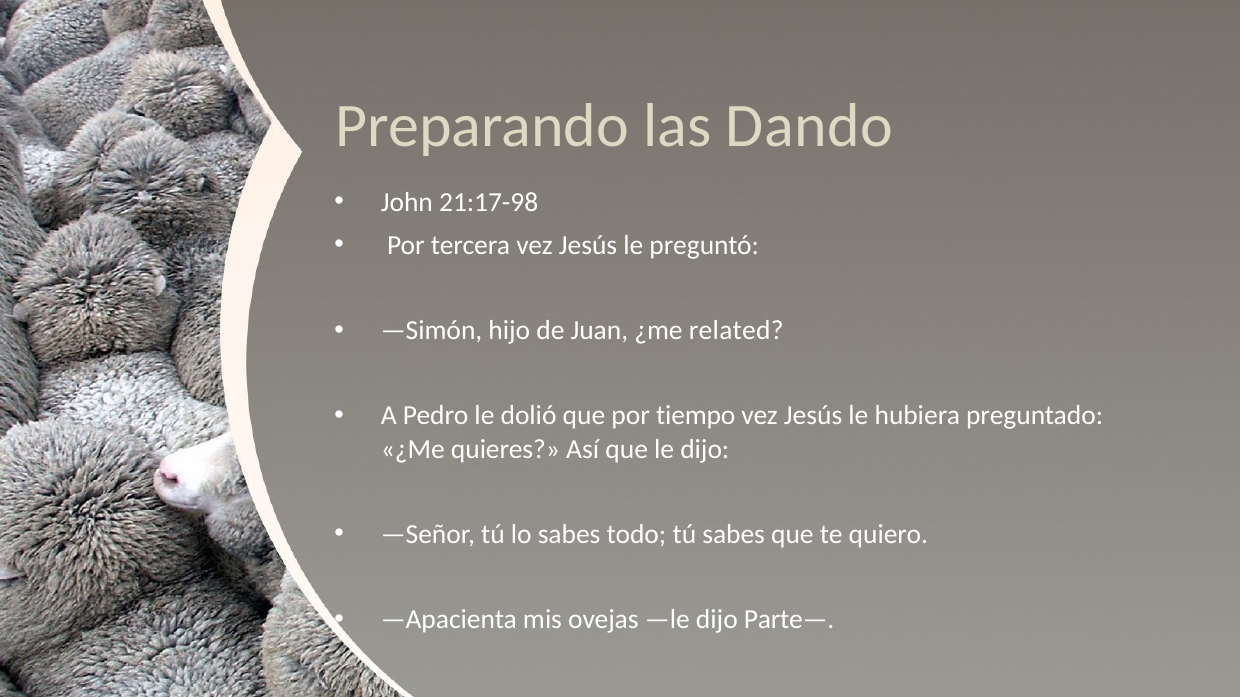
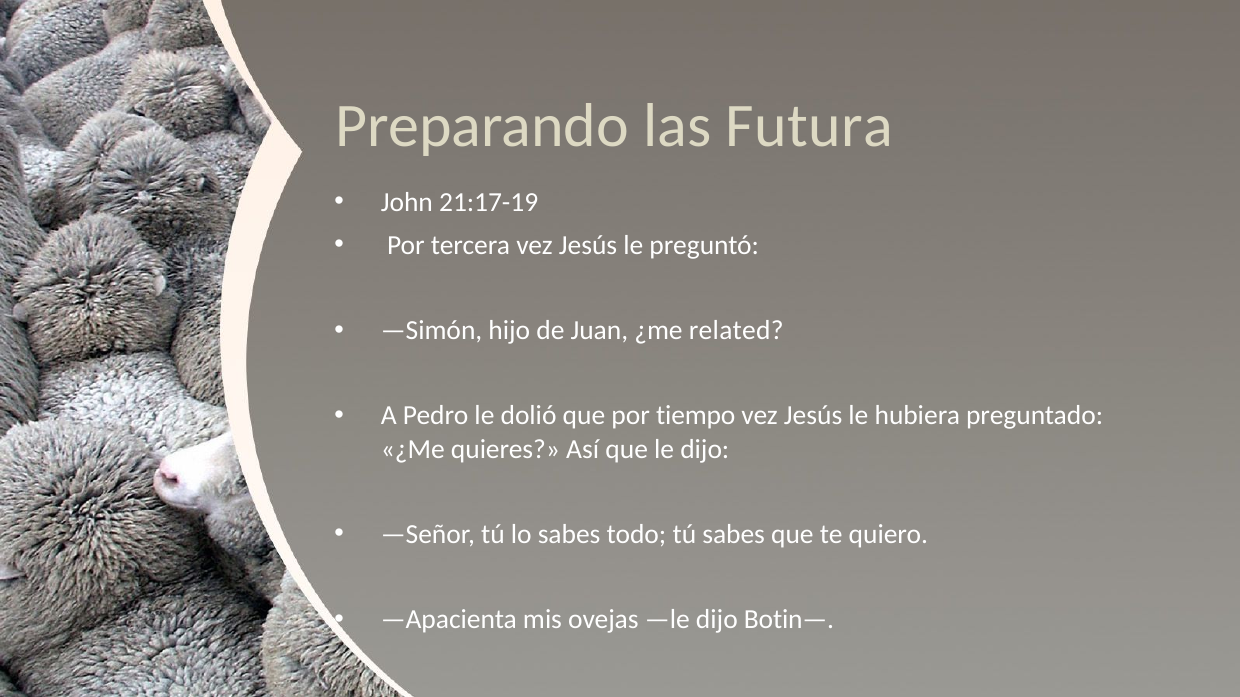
Dando: Dando -> Futura
21:17-98: 21:17-98 -> 21:17-19
Parte—: Parte— -> Botin—
